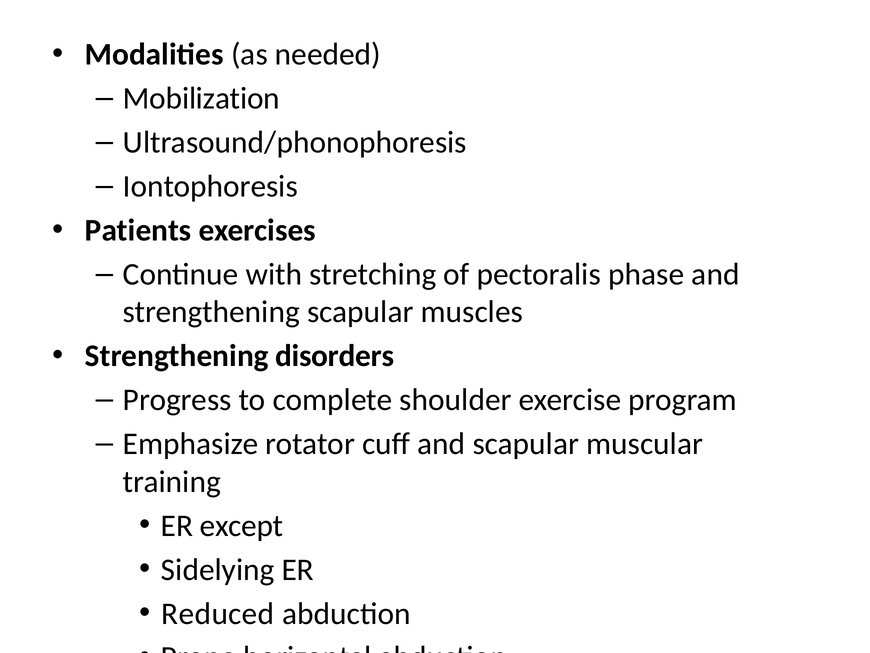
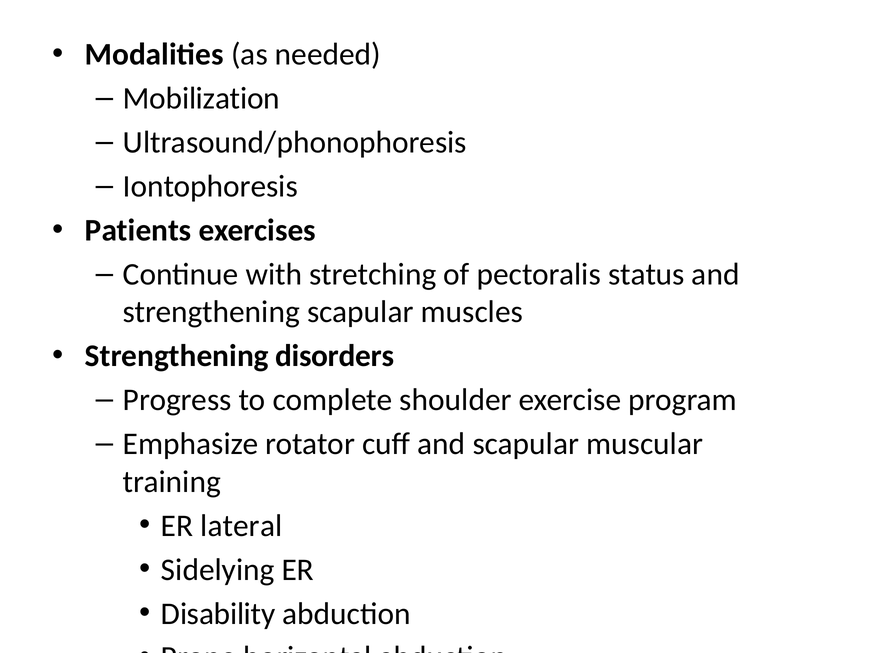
phase: phase -> status
except: except -> lateral
Reduced: Reduced -> Disability
